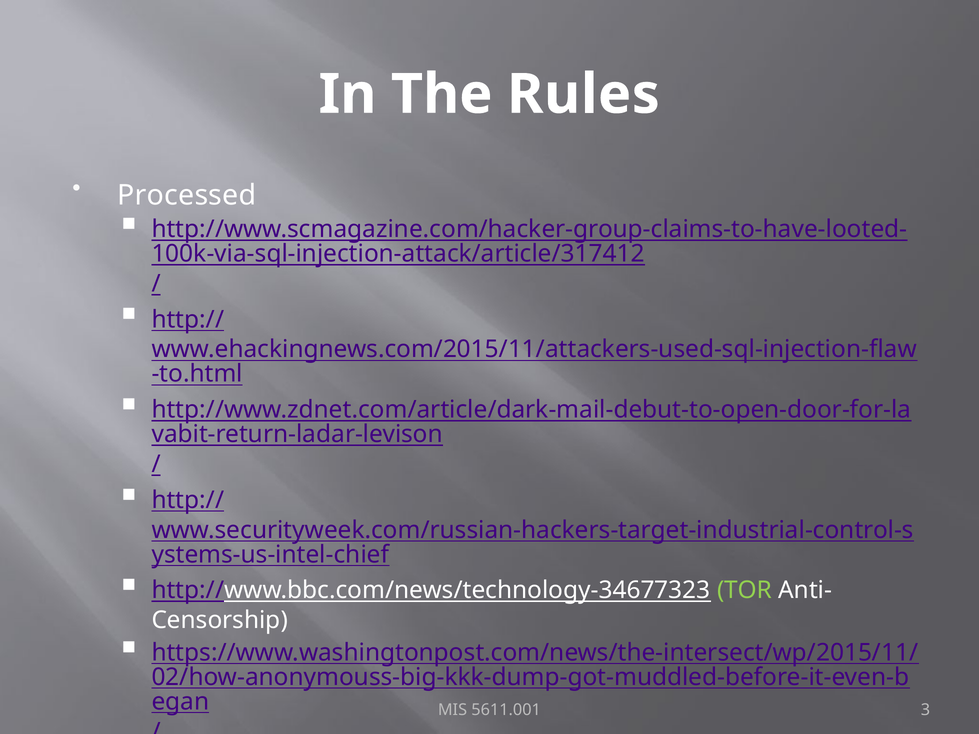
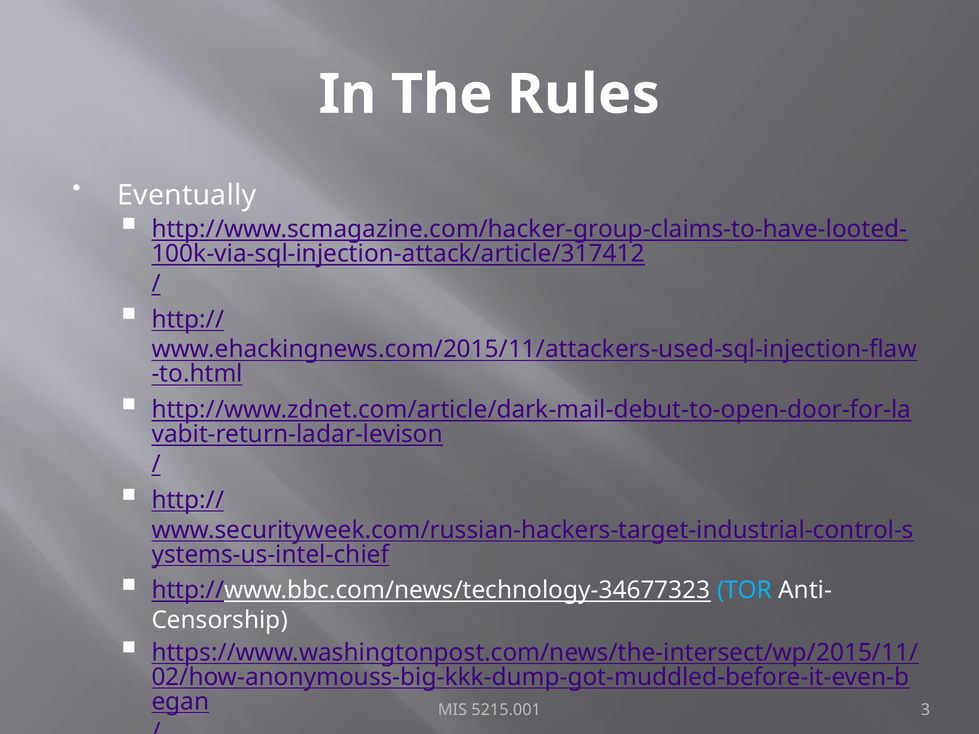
Processed: Processed -> Eventually
TOR colour: light green -> light blue
5611.001: 5611.001 -> 5215.001
